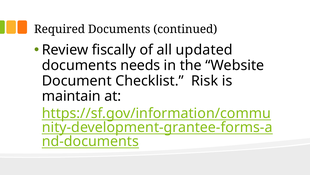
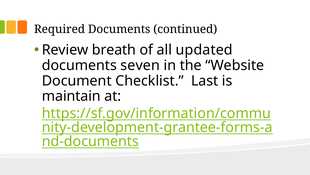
fiscally: fiscally -> breath
needs: needs -> seven
Risk: Risk -> Last
